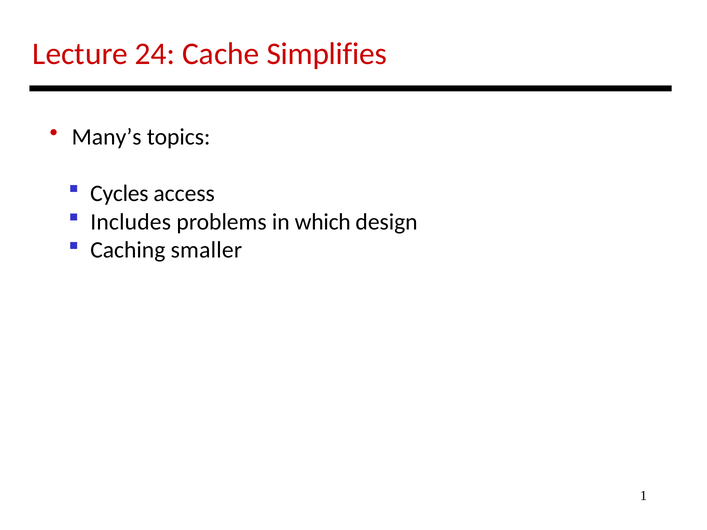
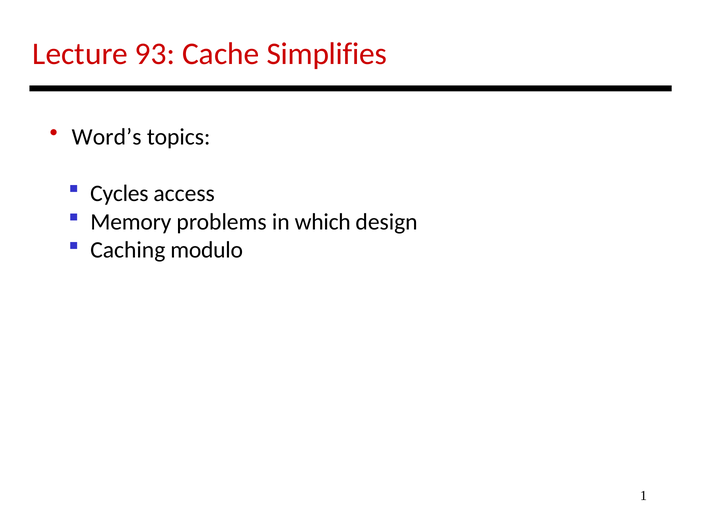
24: 24 -> 93
Many’s: Many’s -> Word’s
Includes: Includes -> Memory
smaller: smaller -> modulo
